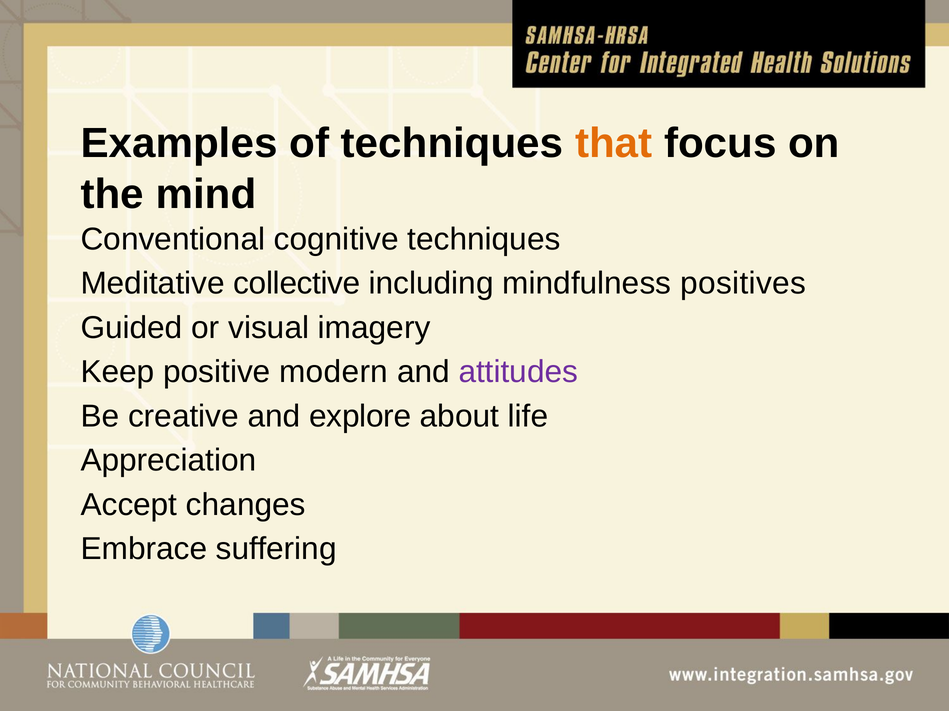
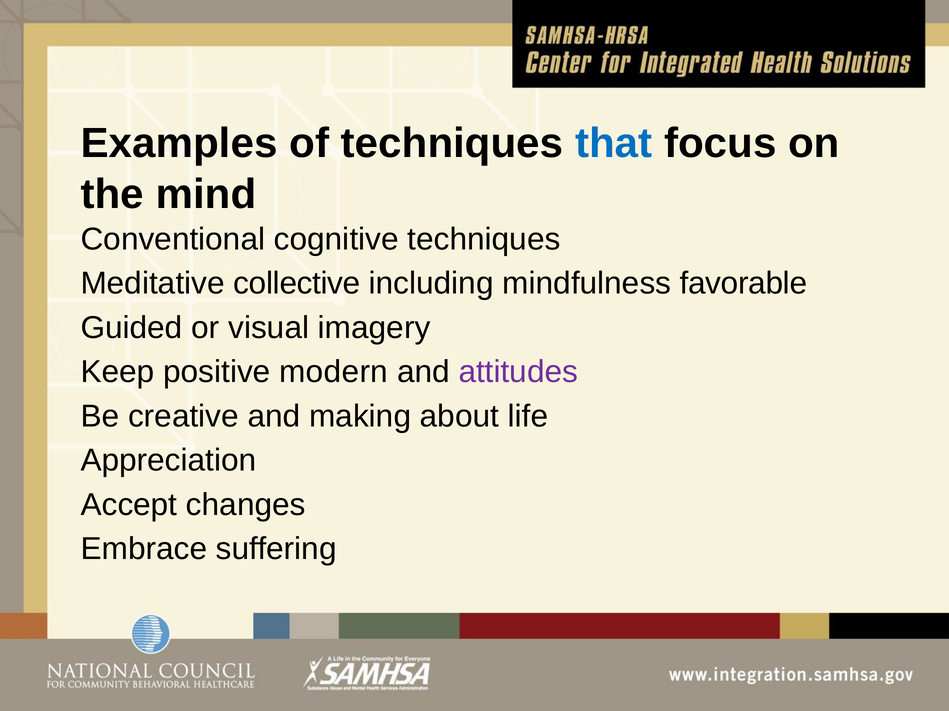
that colour: orange -> blue
positives: positives -> favorable
explore: explore -> making
